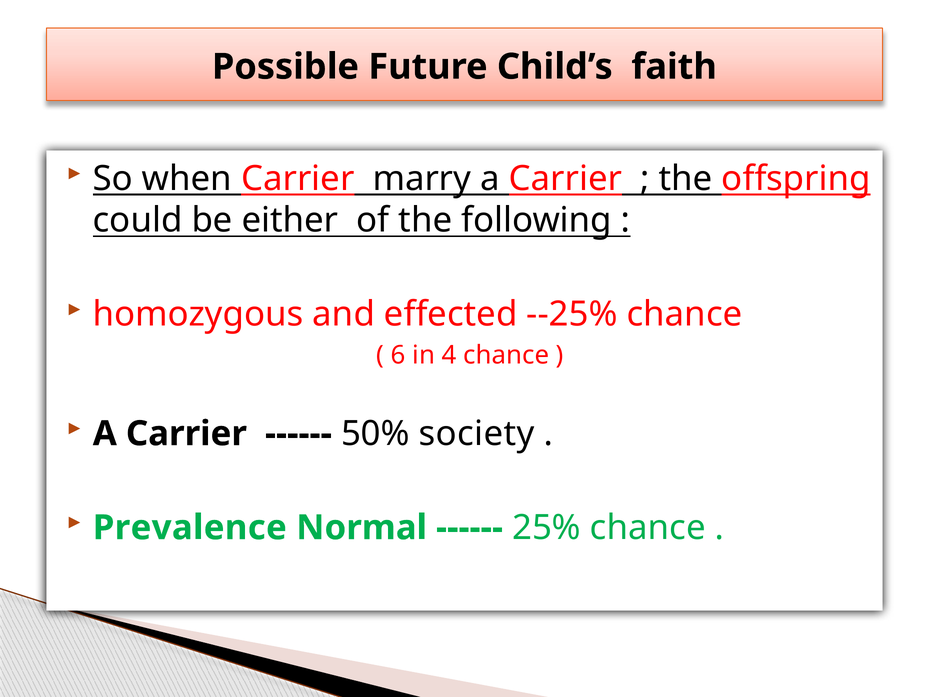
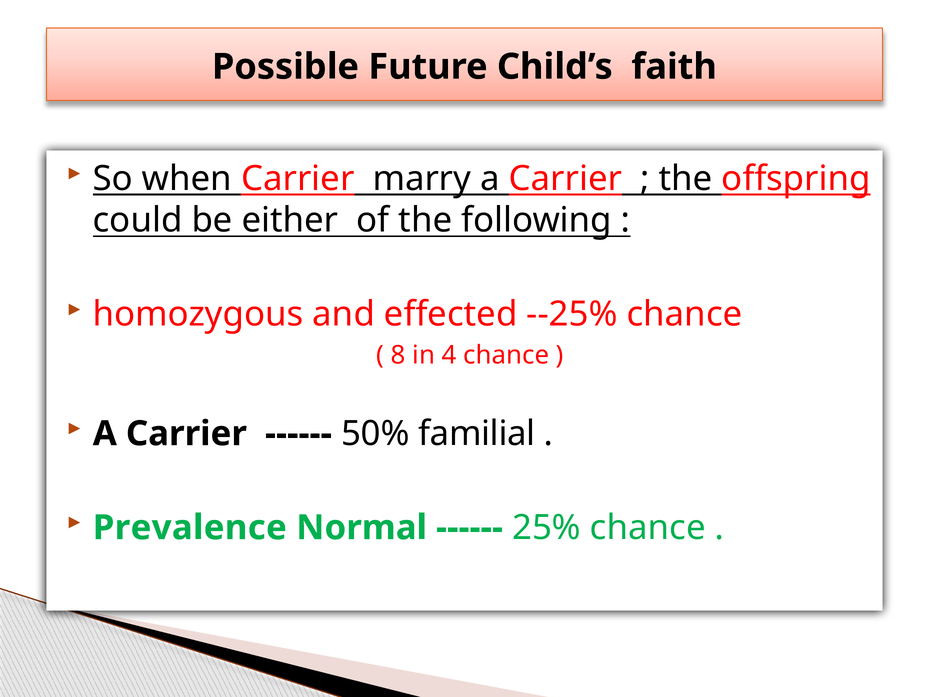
6: 6 -> 8
society: society -> familial
